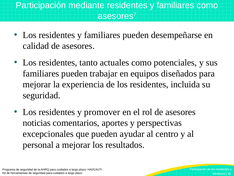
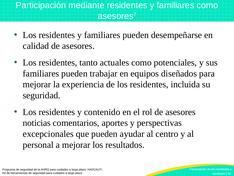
promover: promover -> contenido
